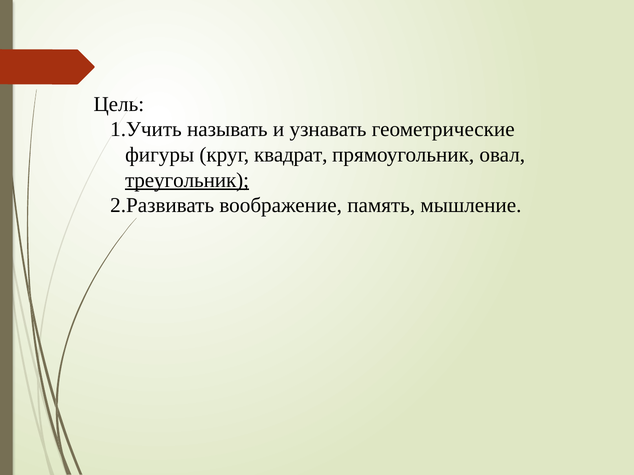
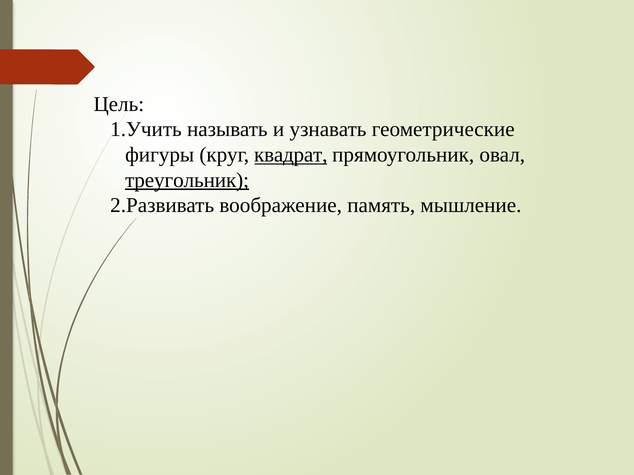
квадрат underline: none -> present
